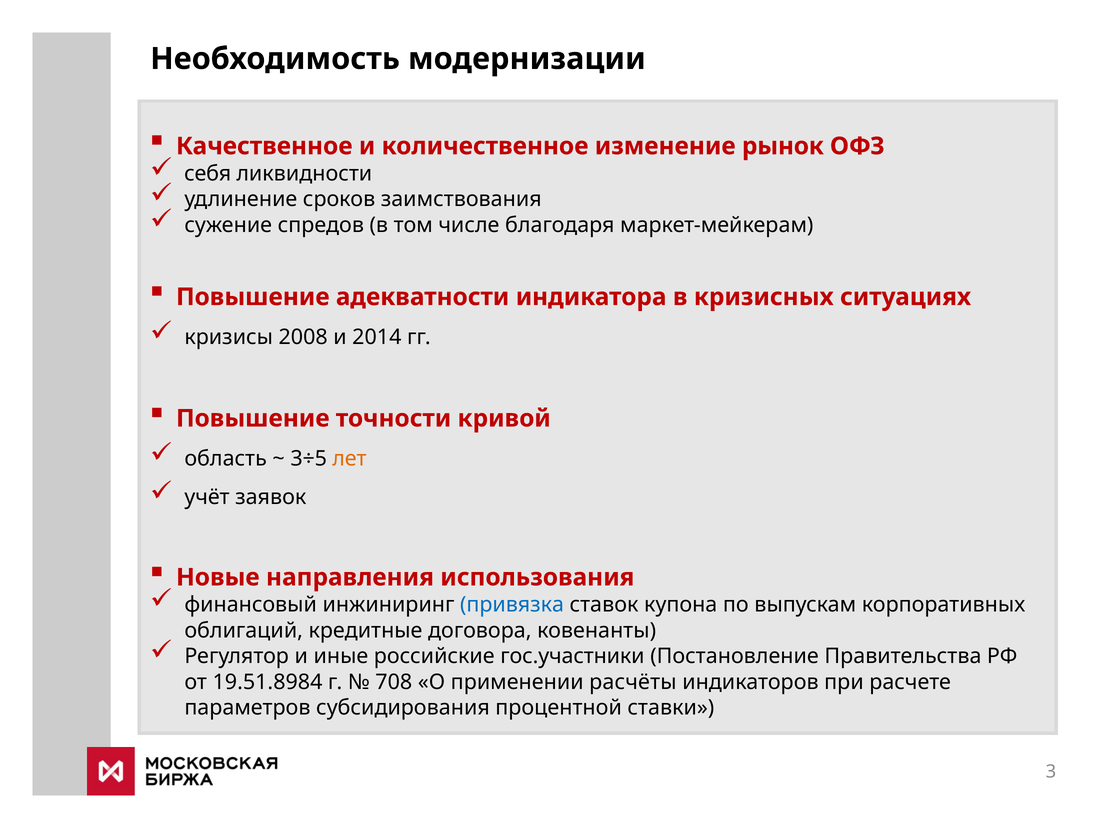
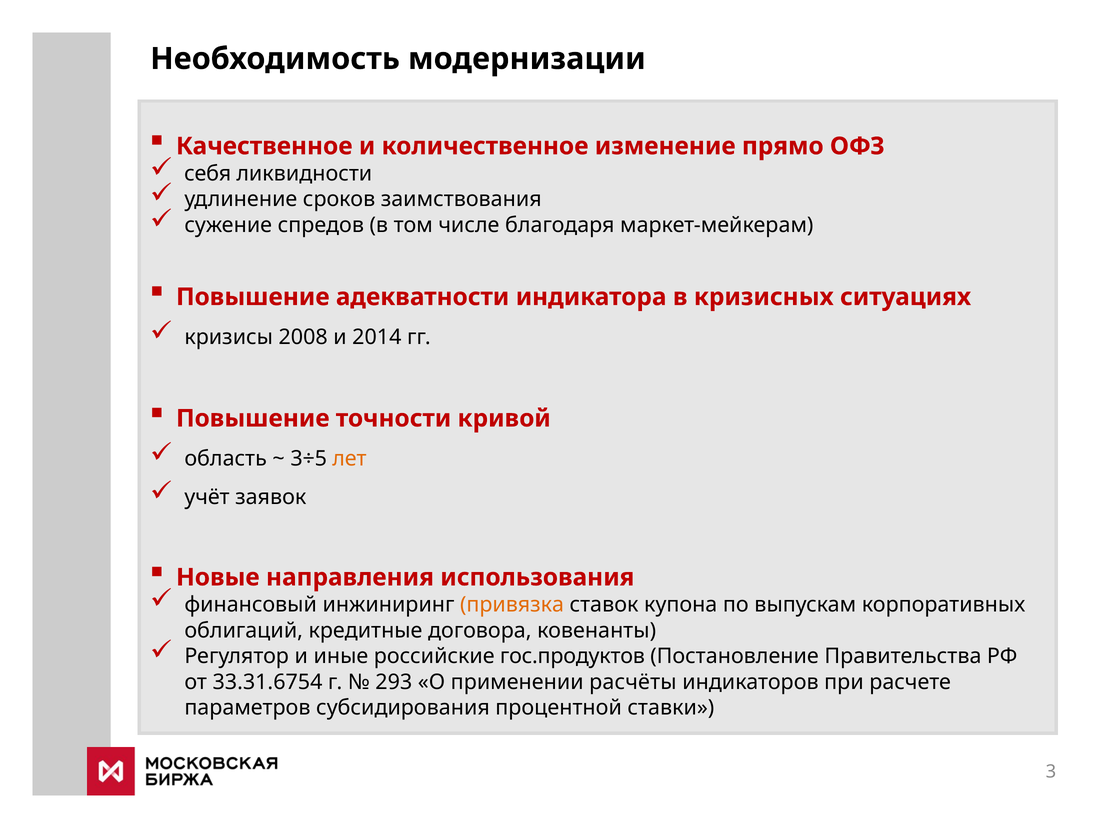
рынок: рынок -> прямо
привязка colour: blue -> orange
гос.участники: гос.участники -> гос.продуктов
19.51.8984: 19.51.8984 -> 33.31.6754
708: 708 -> 293
